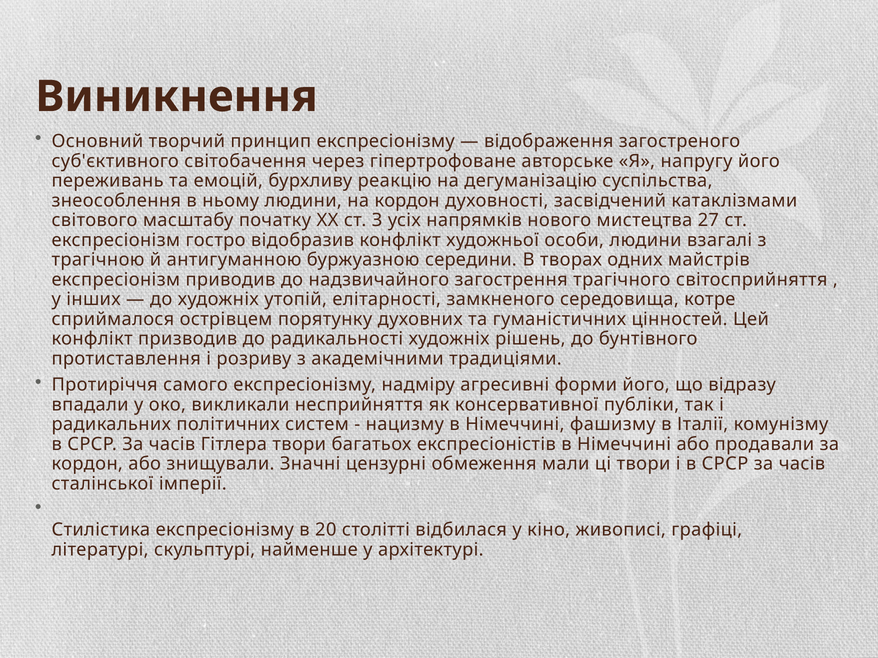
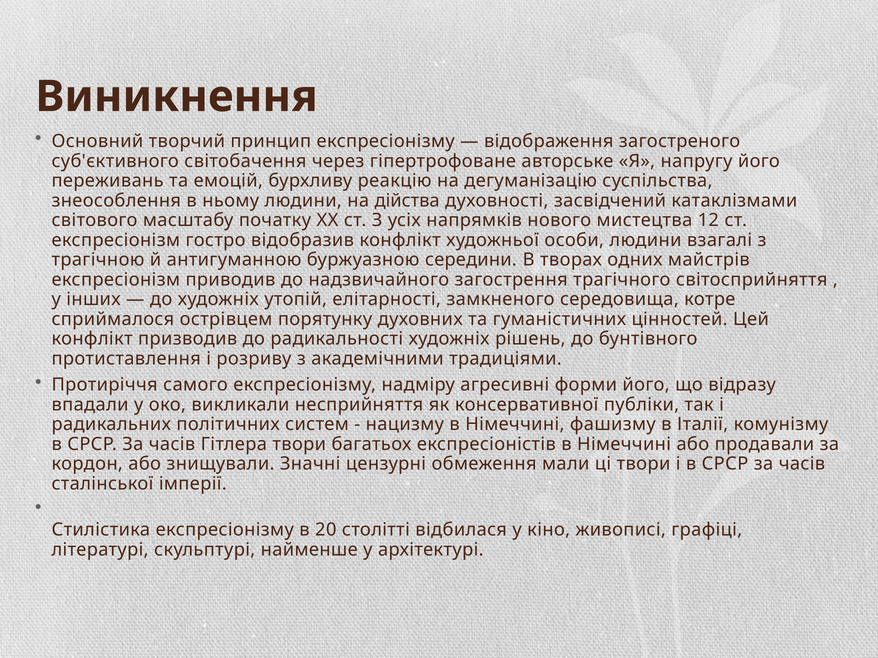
на кордон: кордон -> дійства
27: 27 -> 12
